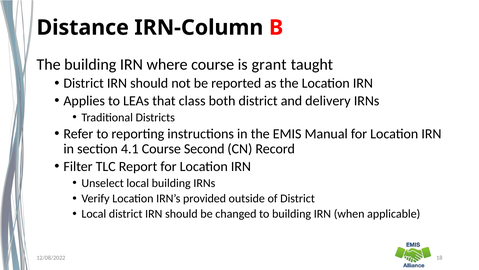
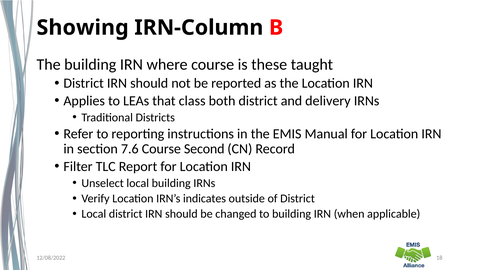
Distance: Distance -> Showing
grant: grant -> these
4.1: 4.1 -> 7.6
provided: provided -> indicates
